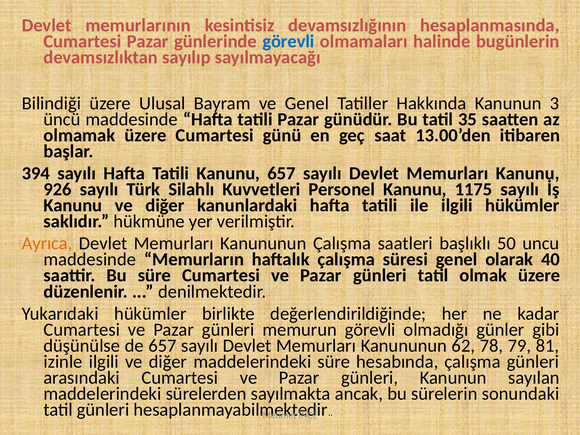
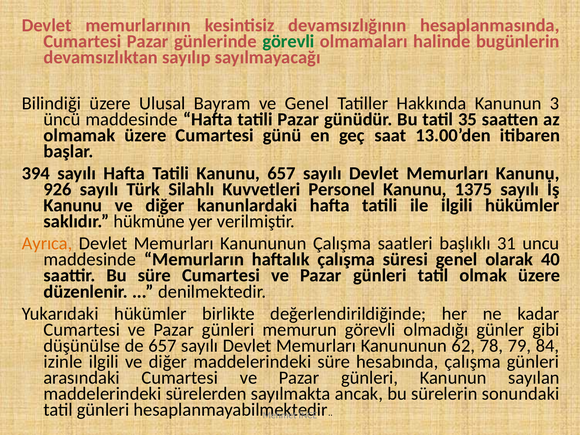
görevli at (288, 41) colour: blue -> green
1175: 1175 -> 1375
50: 50 -> 31
81: 81 -> 84
